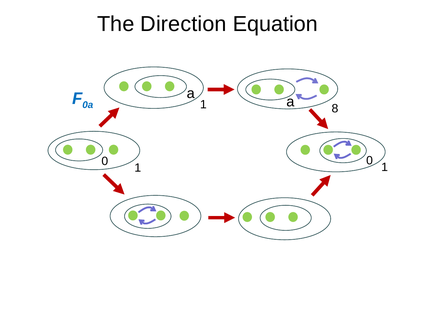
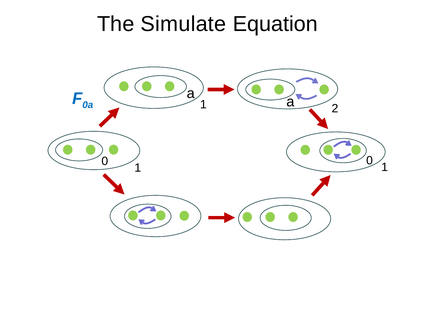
Direction: Direction -> Simulate
8: 8 -> 2
